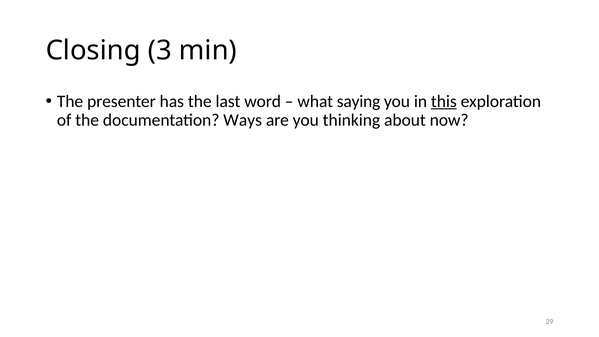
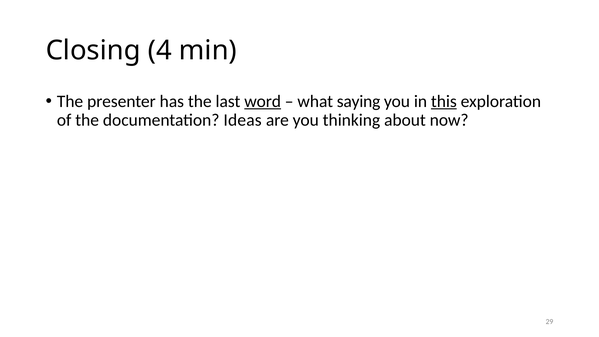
3: 3 -> 4
word underline: none -> present
Ways: Ways -> Ideas
